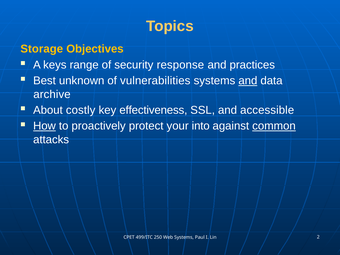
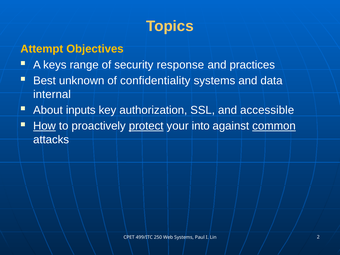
Storage: Storage -> Attempt
vulnerabilities: vulnerabilities -> confidentiality
and at (248, 81) underline: present -> none
archive: archive -> internal
costly: costly -> inputs
effectiveness: effectiveness -> authorization
protect underline: none -> present
